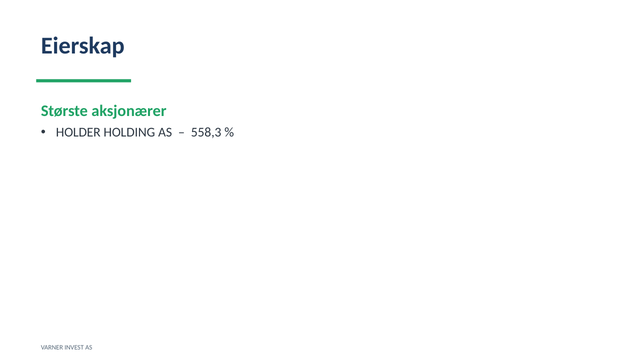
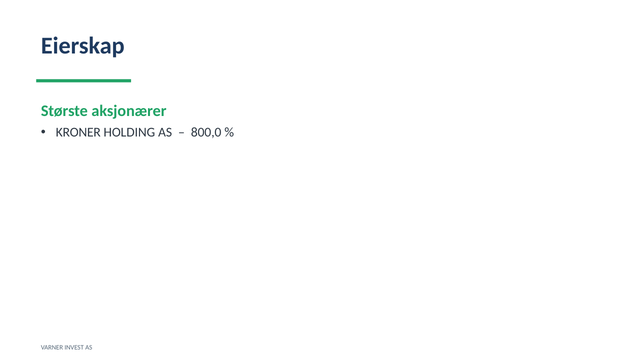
HOLDER: HOLDER -> KRONER
558,3: 558,3 -> 800,0
